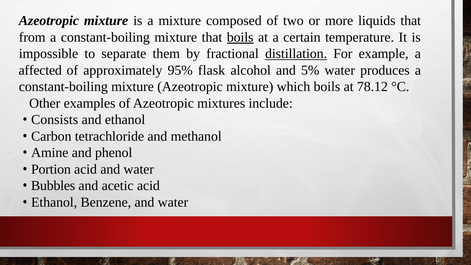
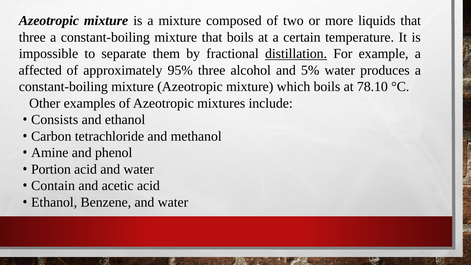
from at (32, 37): from -> three
boils at (240, 37) underline: present -> none
95% flask: flask -> three
78.12: 78.12 -> 78.10
Bubbles: Bubbles -> Contain
